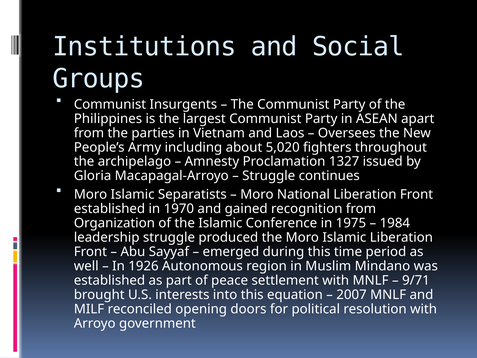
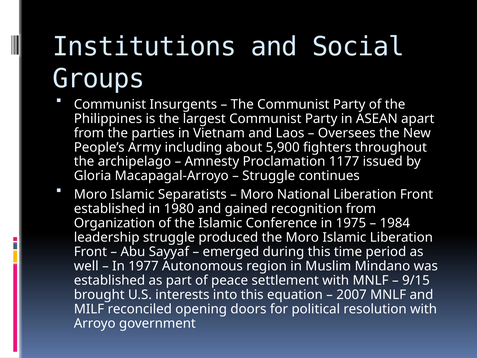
5,020: 5,020 -> 5,900
1327: 1327 -> 1177
1970: 1970 -> 1980
1926: 1926 -> 1977
9/71: 9/71 -> 9/15
